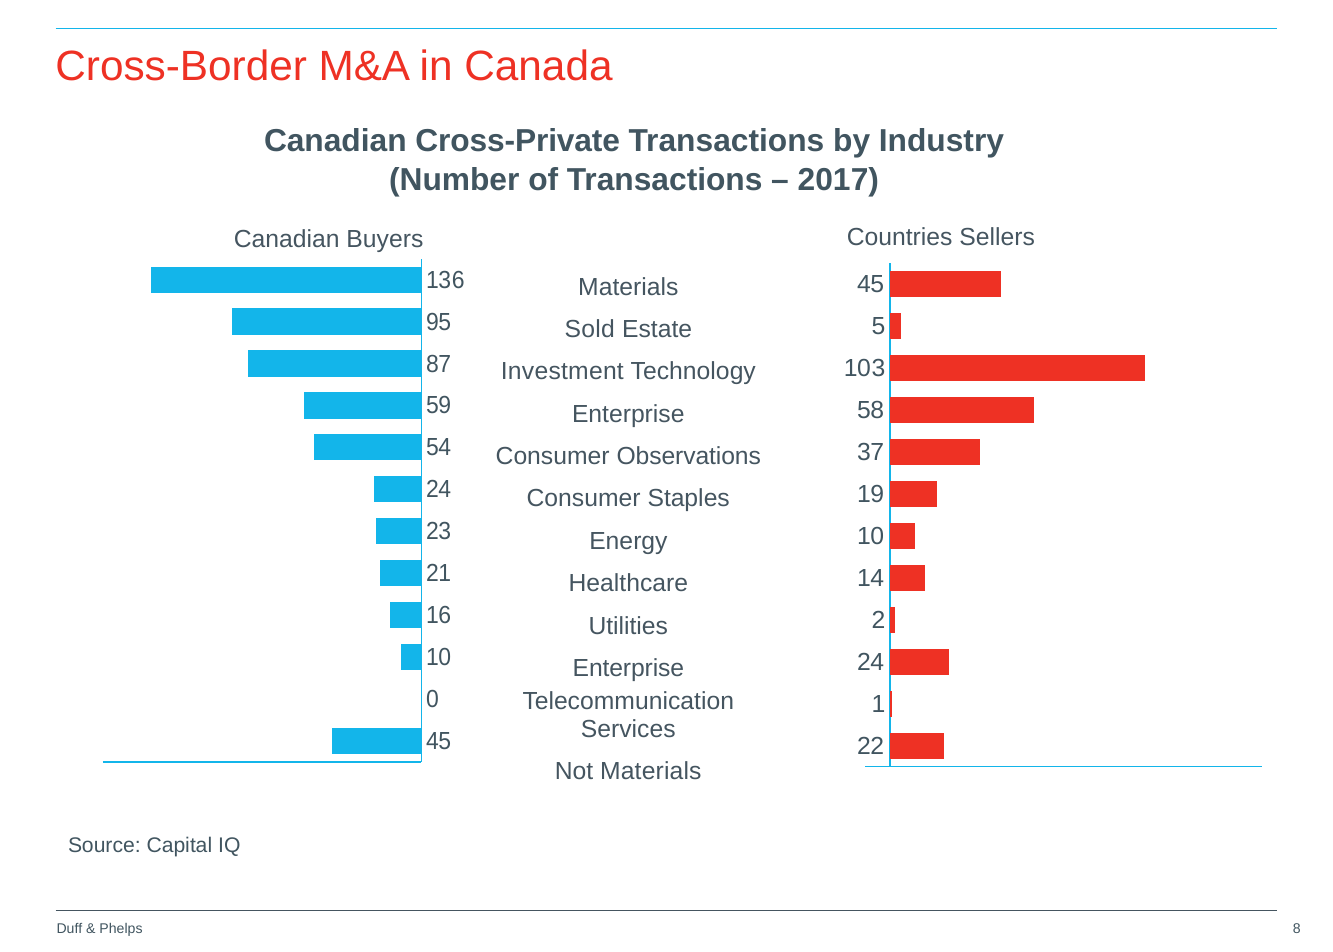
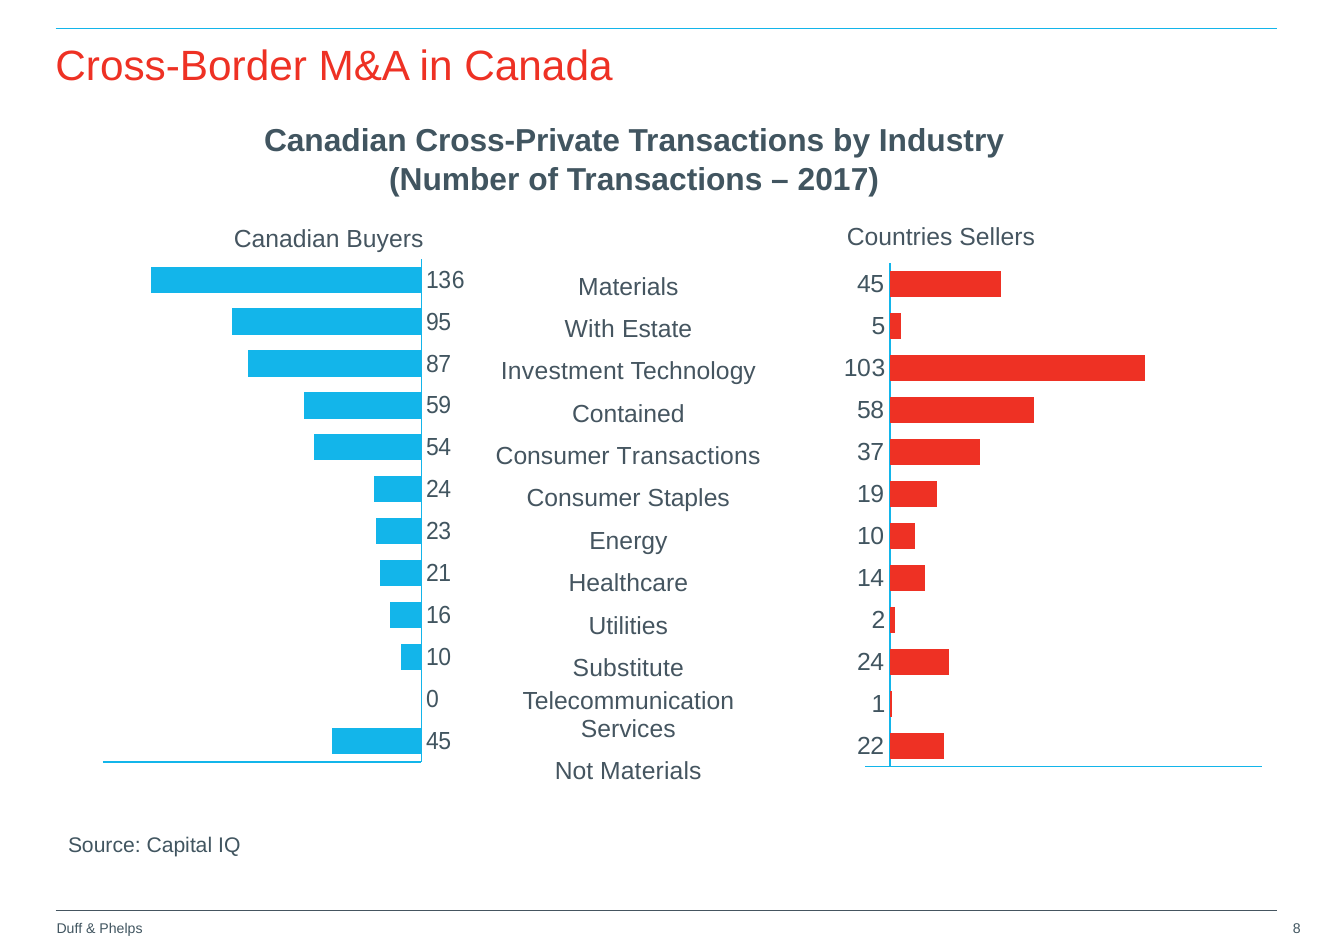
Sold: Sold -> With
Enterprise at (628, 414): Enterprise -> Contained
Consumer Observations: Observations -> Transactions
Enterprise at (628, 668): Enterprise -> Substitute
